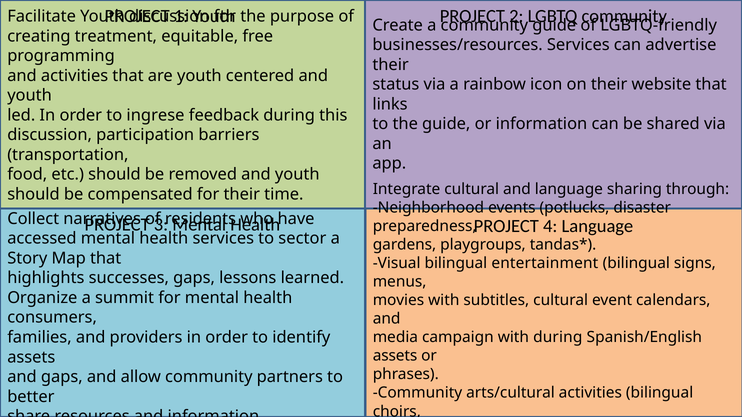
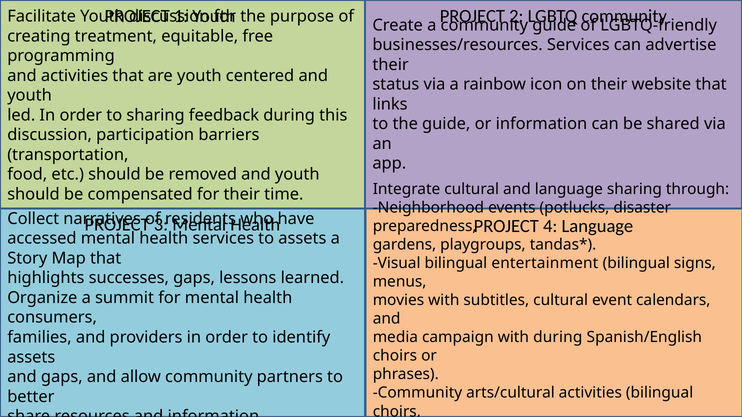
to ingrese: ingrese -> sharing
to sector: sector -> assets
assets at (395, 356): assets -> choirs
